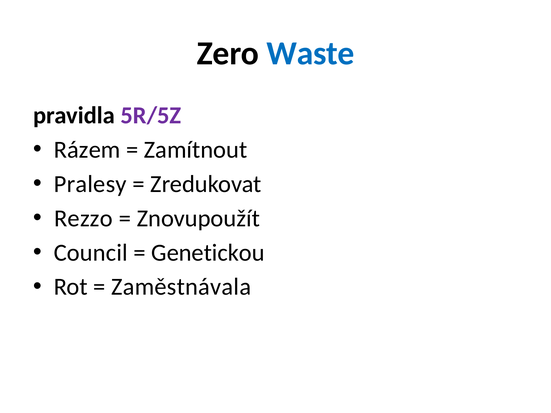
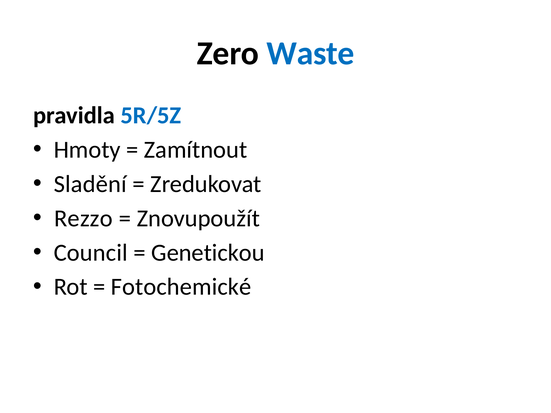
5R/5Z colour: purple -> blue
Rázem: Rázem -> Hmoty
Pralesy: Pralesy -> Sladění
Zaměstnávala: Zaměstnávala -> Fotochemické
